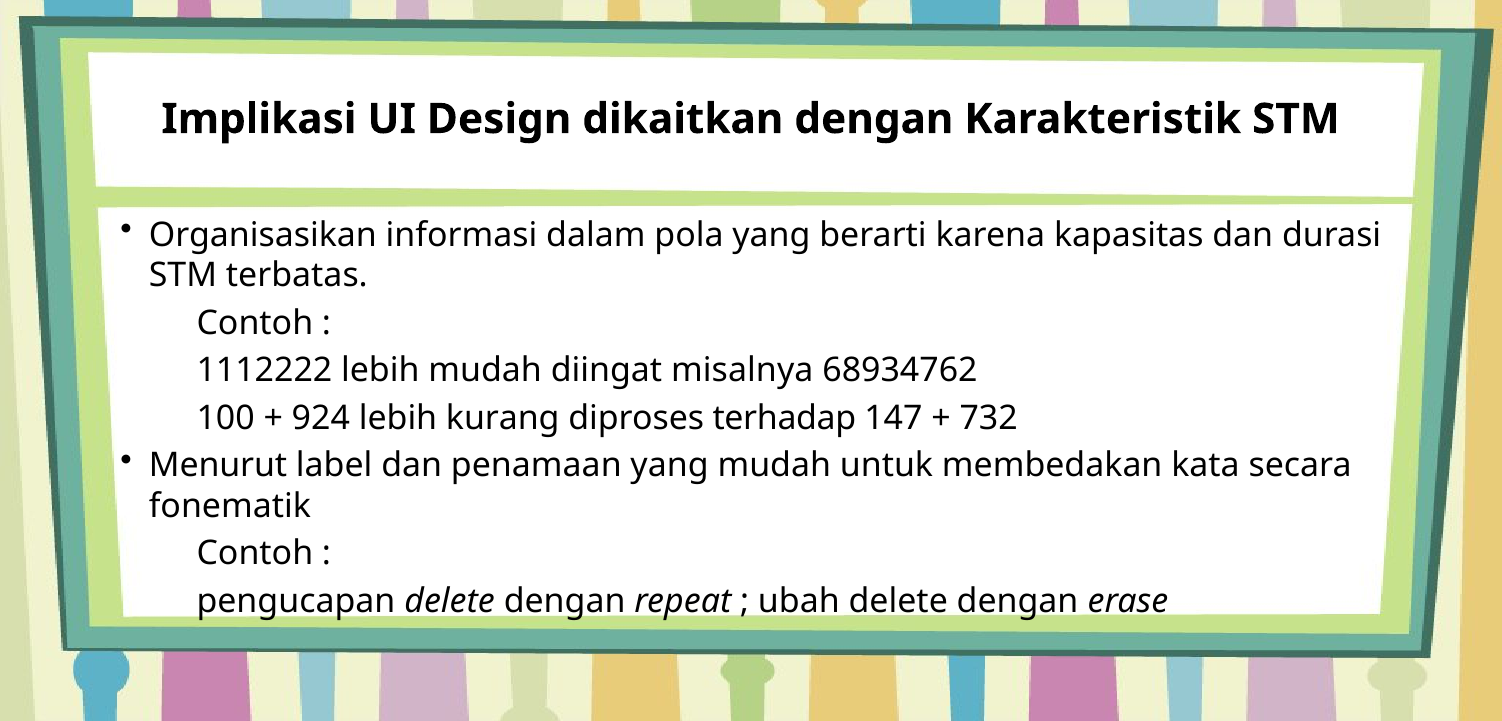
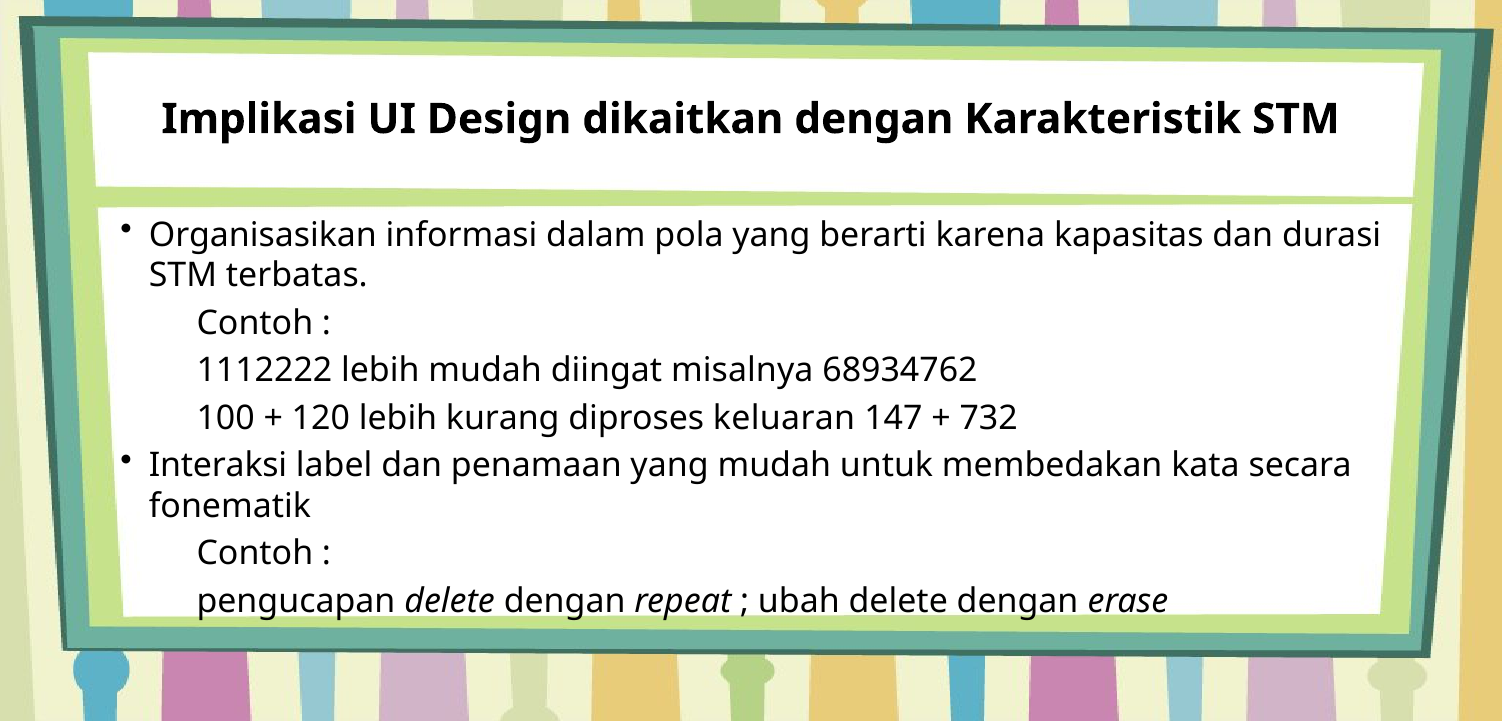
924: 924 -> 120
terhadap: terhadap -> keluaran
Menurut: Menurut -> Interaksi
